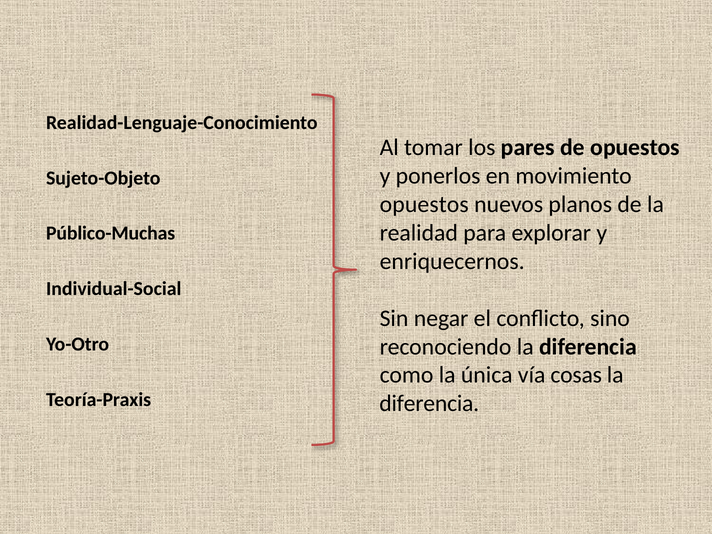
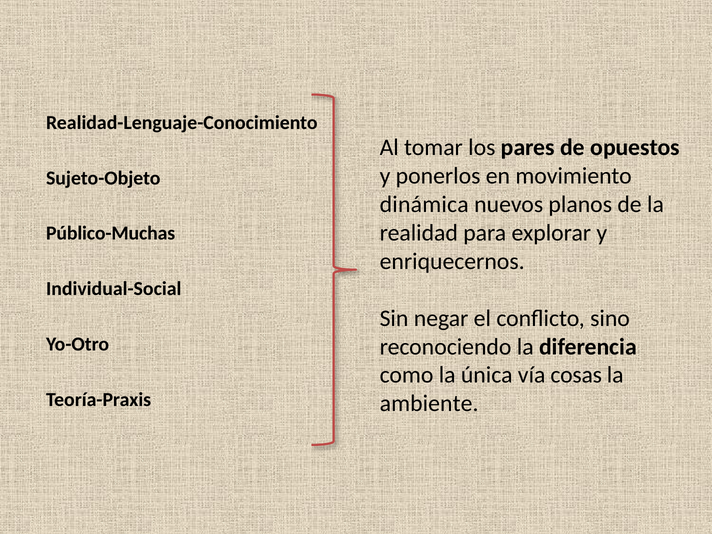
opuestos at (424, 204): opuestos -> dinámica
diferencia at (429, 404): diferencia -> ambiente
